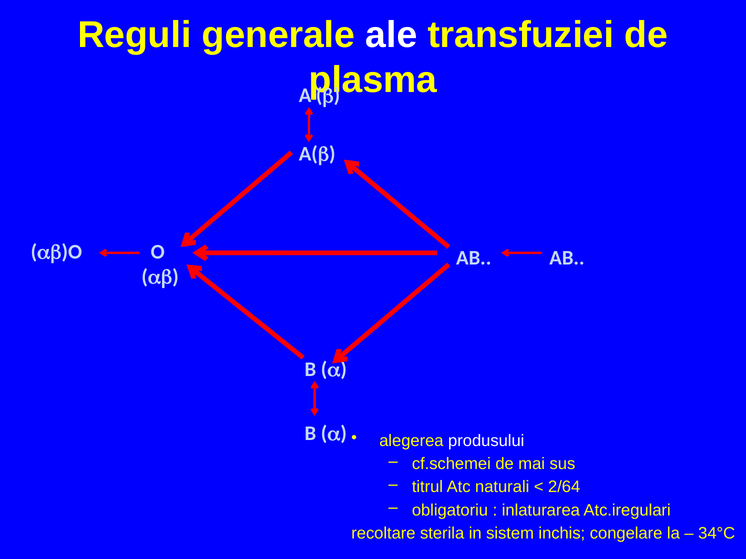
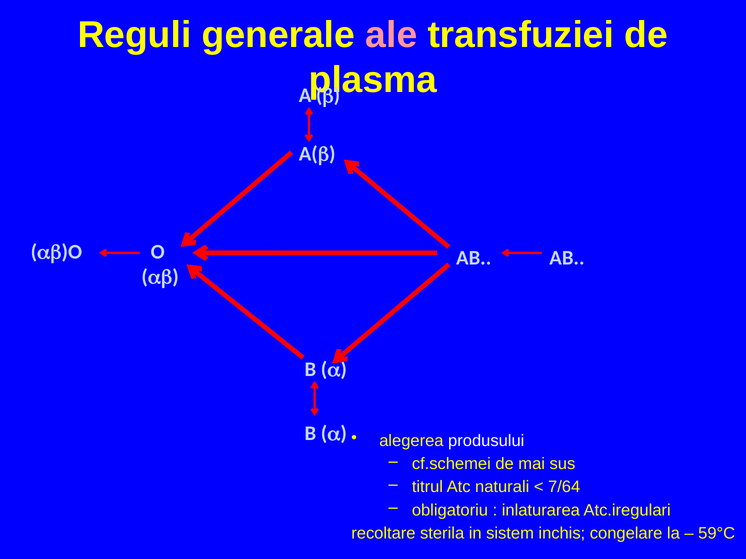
ale colour: white -> pink
2/64: 2/64 -> 7/64
34°C: 34°C -> 59°C
